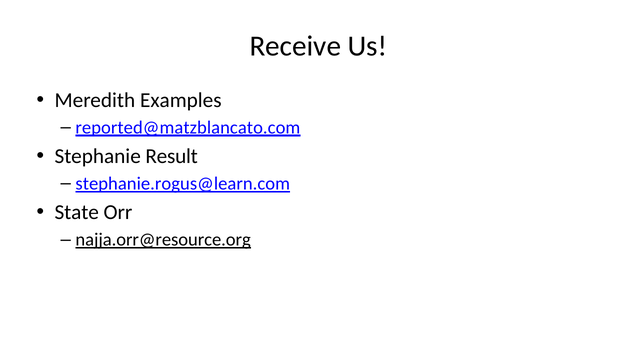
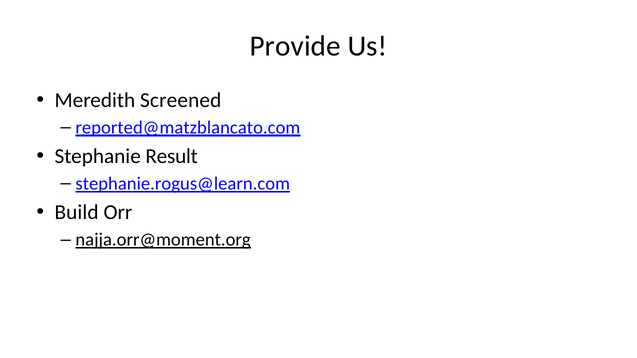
Receive: Receive -> Provide
Examples: Examples -> Screened
State: State -> Build
najja.orr@resource.org: najja.orr@resource.org -> najja.orr@moment.org
